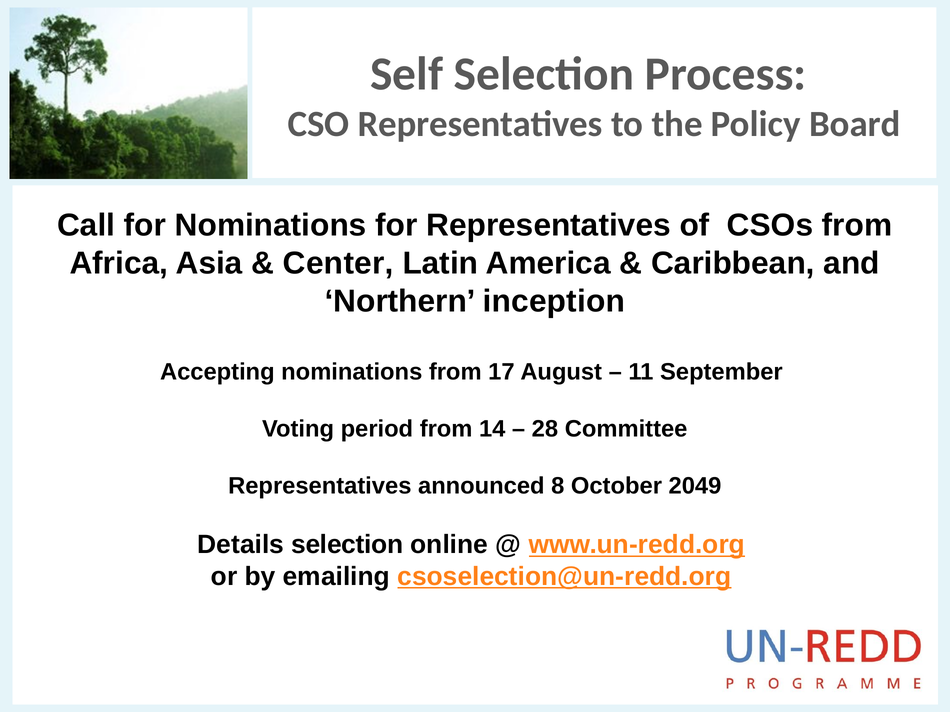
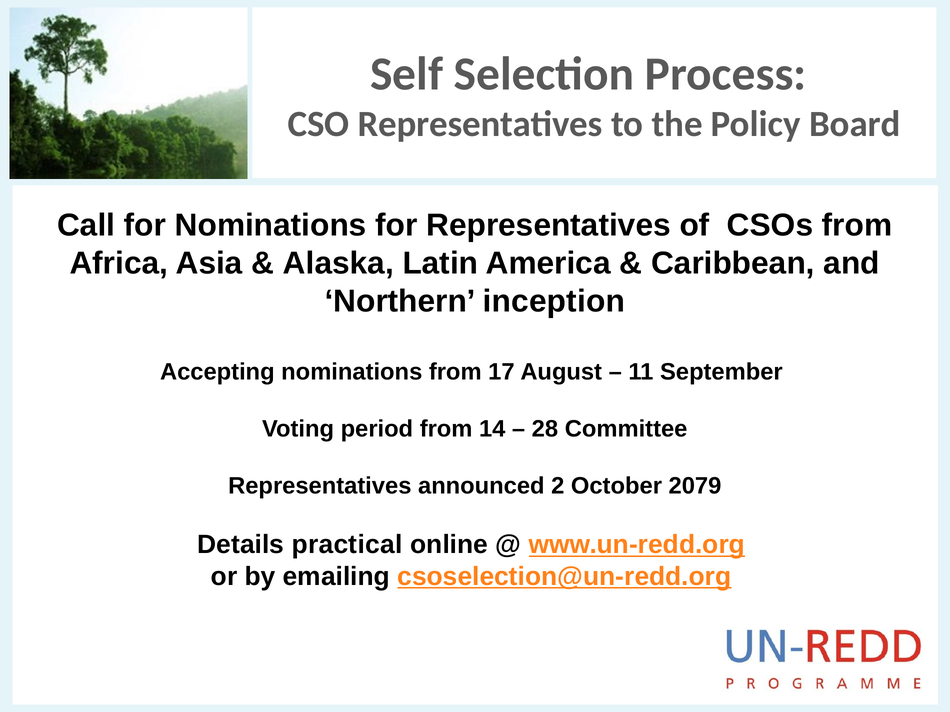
Center: Center -> Alaska
8: 8 -> 2
2049: 2049 -> 2079
Details selection: selection -> practical
